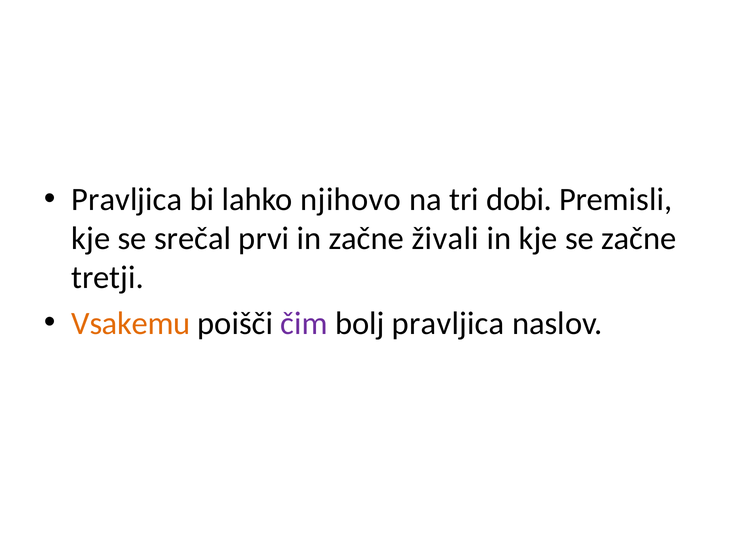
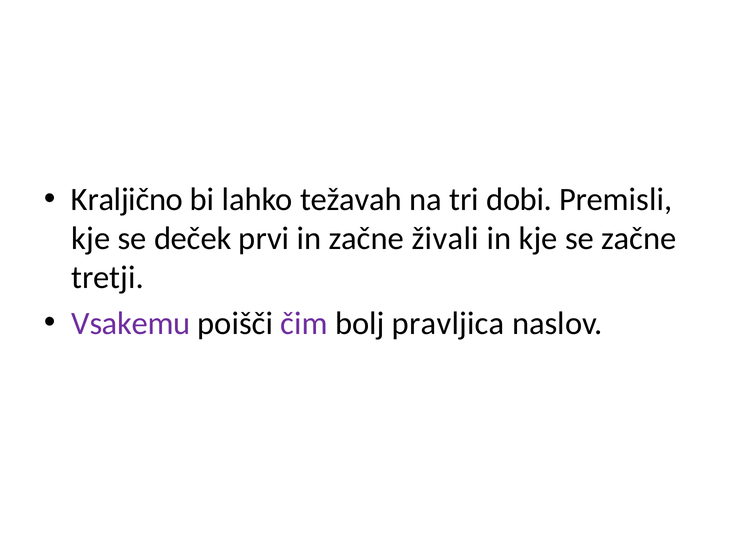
Pravljica at (127, 199): Pravljica -> Kraljično
njihovo: njihovo -> težavah
srečal: srečal -> deček
Vsakemu colour: orange -> purple
